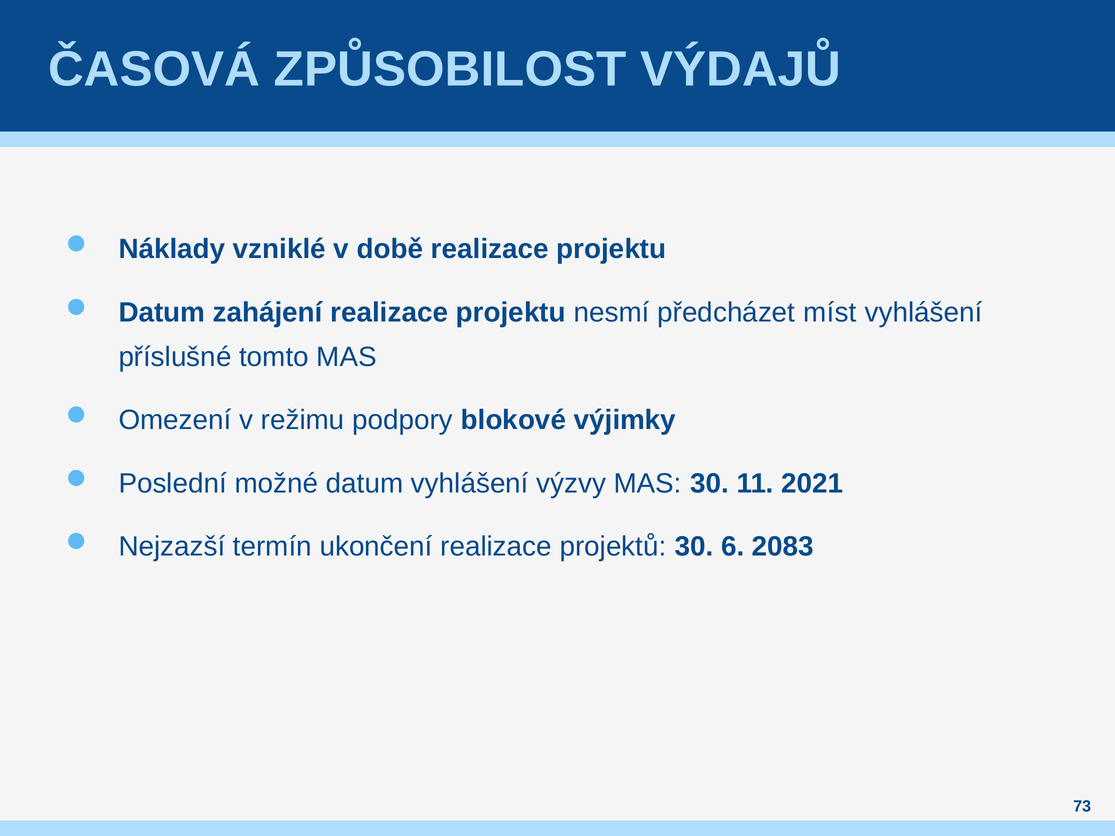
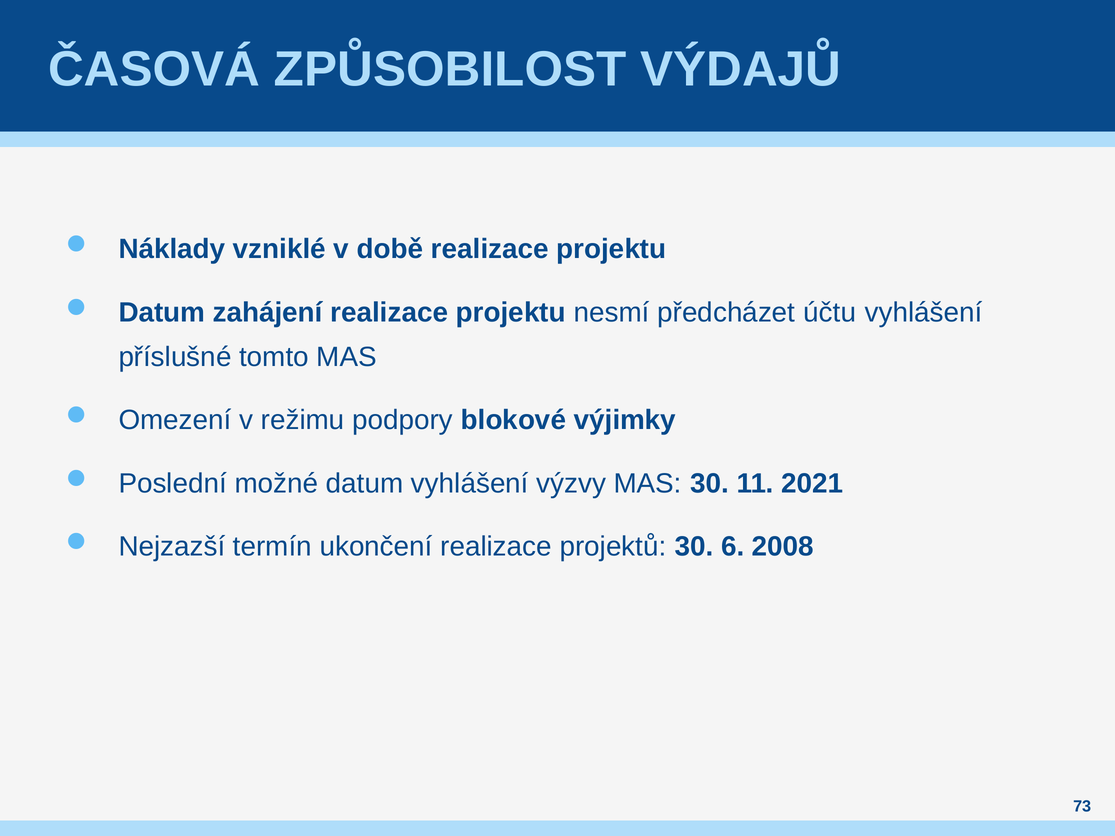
míst: míst -> účtu
2083: 2083 -> 2008
